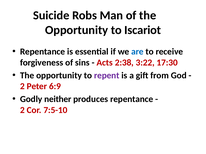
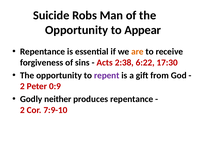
Iscariot: Iscariot -> Appear
are colour: blue -> orange
3:22: 3:22 -> 6:22
6:9: 6:9 -> 0:9
7:5-10: 7:5-10 -> 7:9-10
